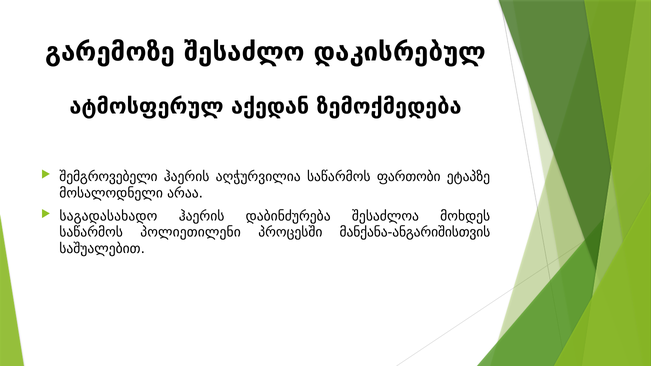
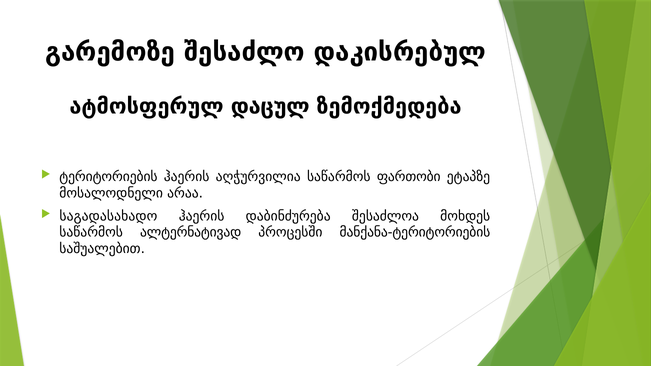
აქედან: აქედან -> დაცულ
შემგროვებელი: შემგროვებელი -> ტერიტორიების
პოლიეთილენი: პოლიეთილენი -> ალტერნატივად
მანქანა-ანგარიშისთვის: მანქანა-ანგარიშისთვის -> მანქანა-ტერიტორიების
